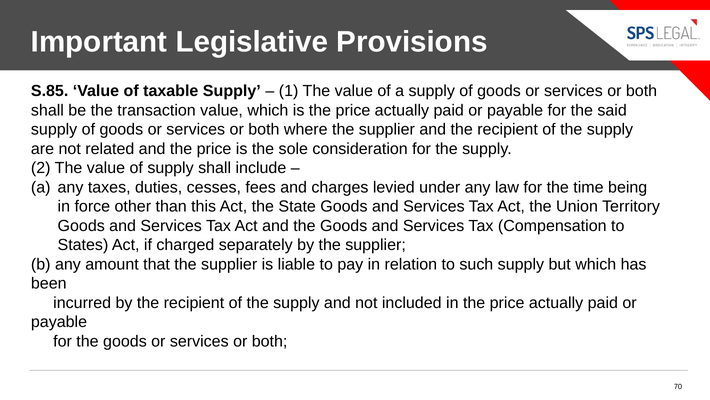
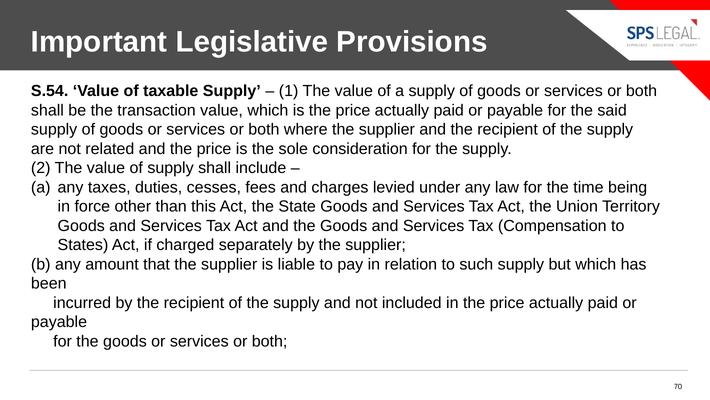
S.85: S.85 -> S.54
